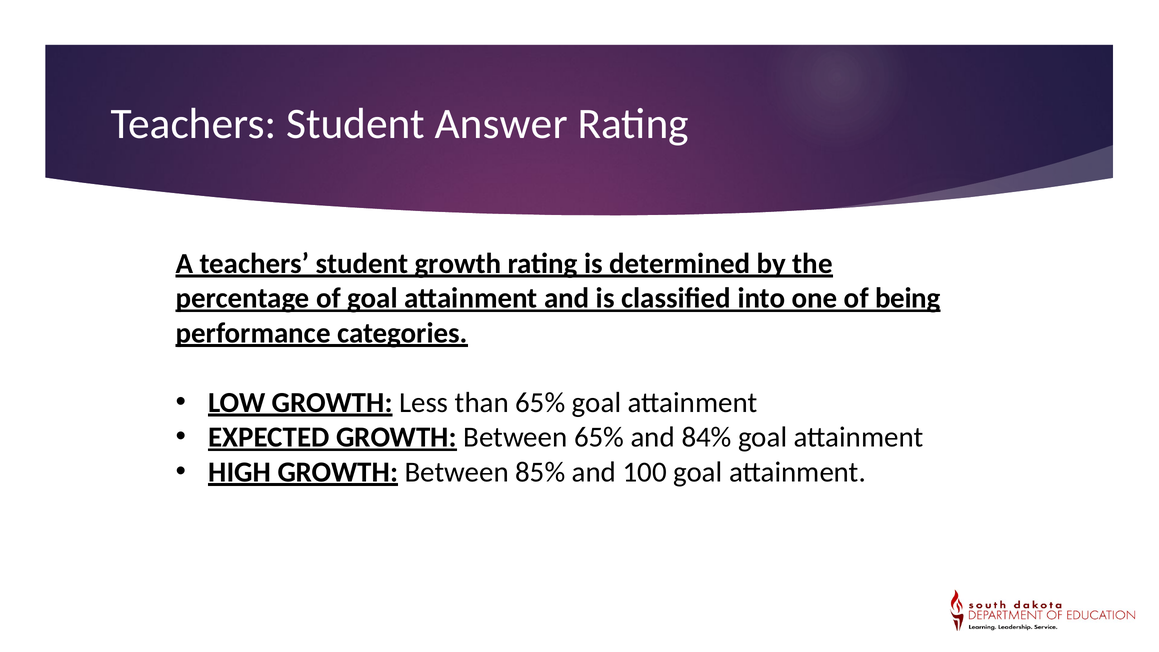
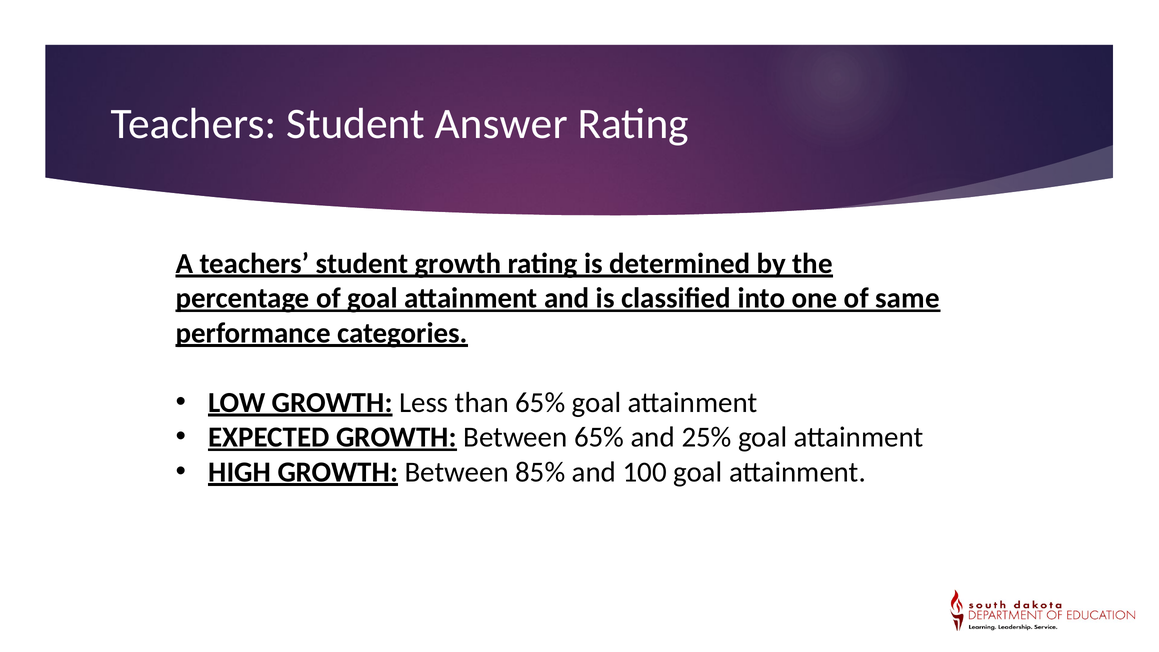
being: being -> same
84%: 84% -> 25%
